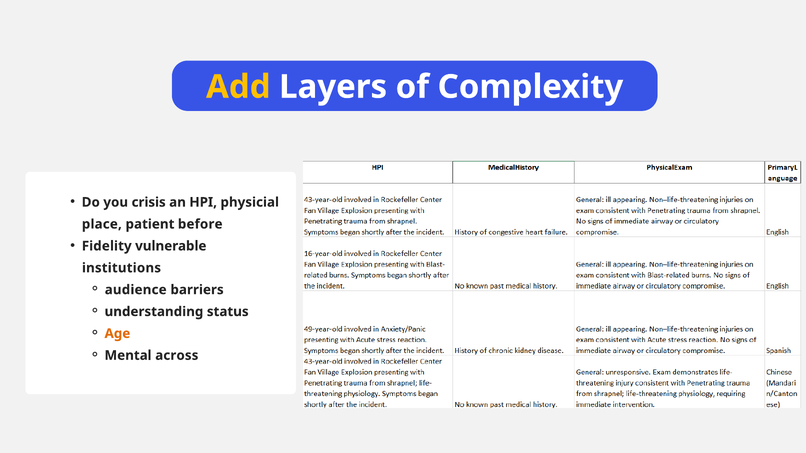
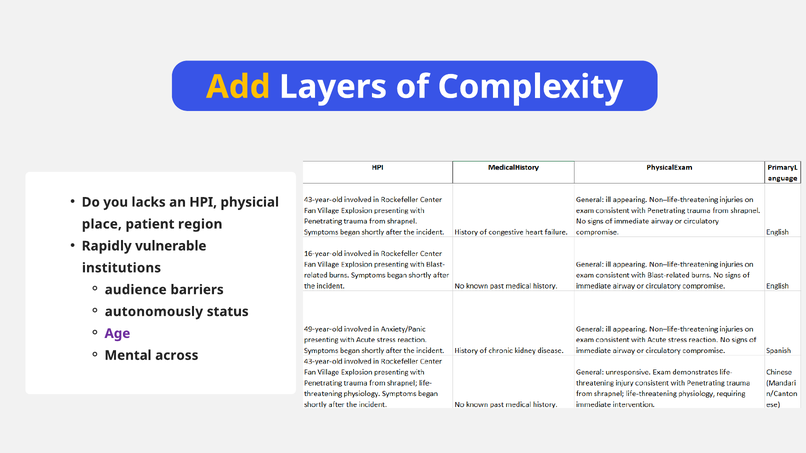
crisis: crisis -> lacks
before: before -> region
Fidelity: Fidelity -> Rapidly
understanding: understanding -> autonomously
Age colour: orange -> purple
